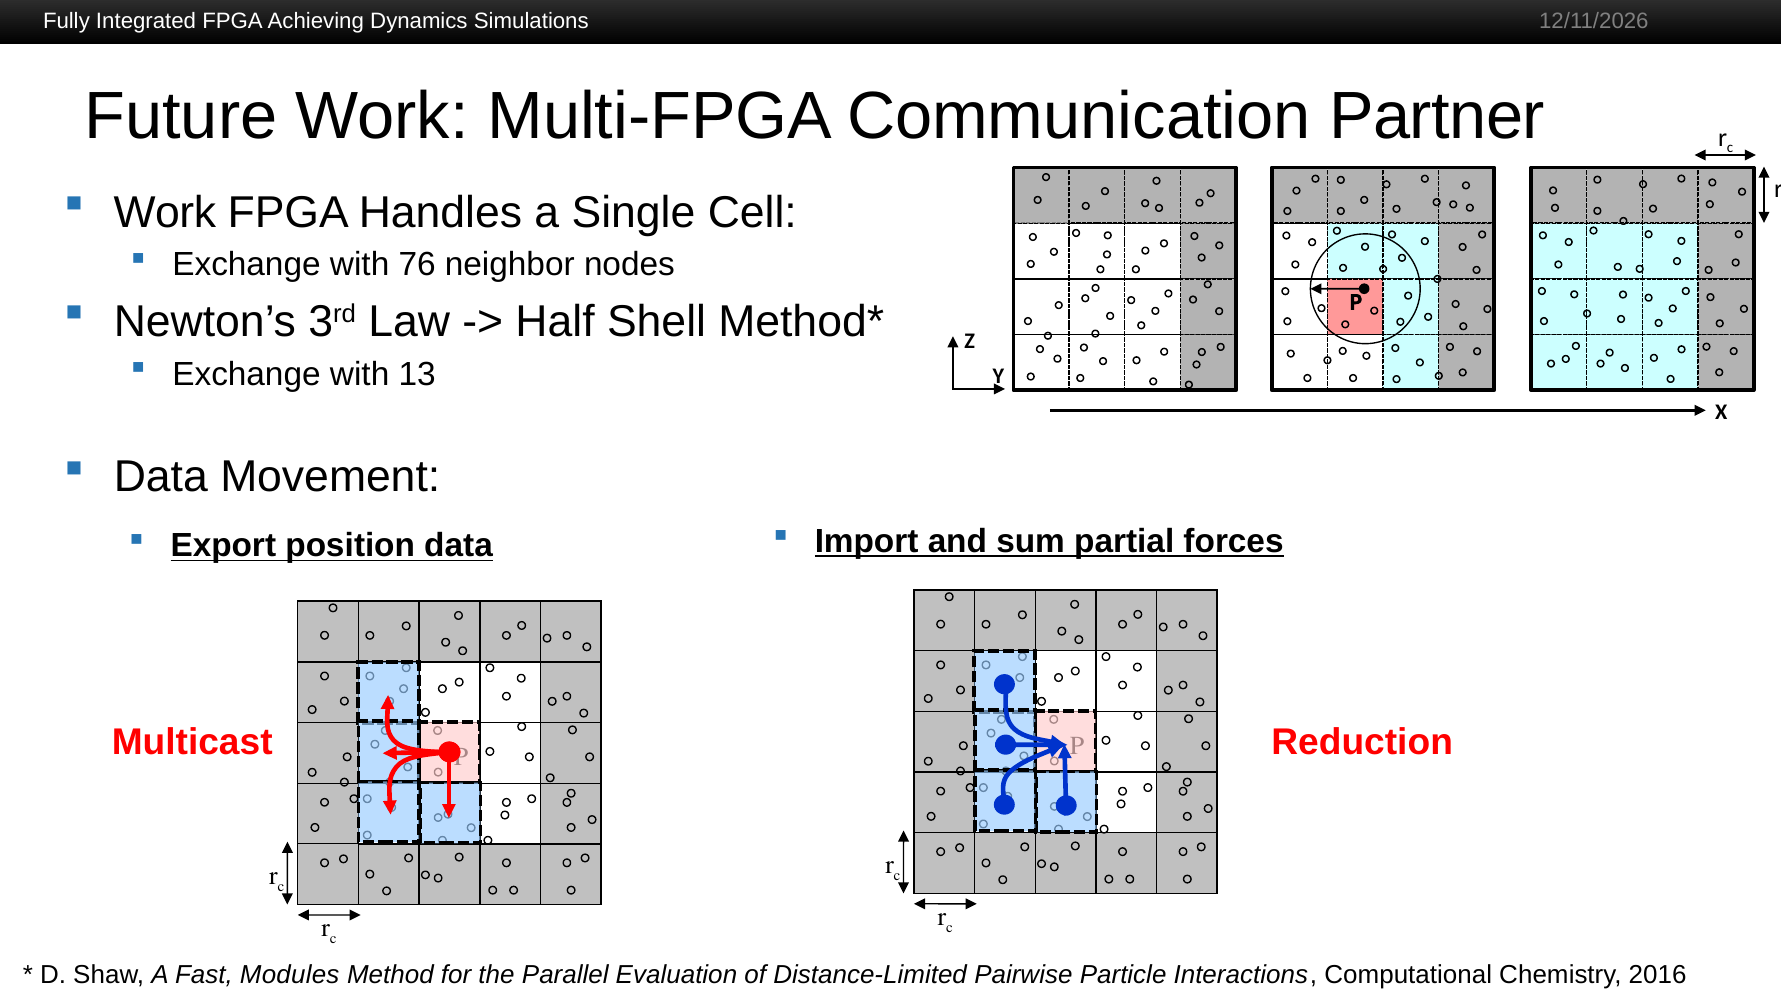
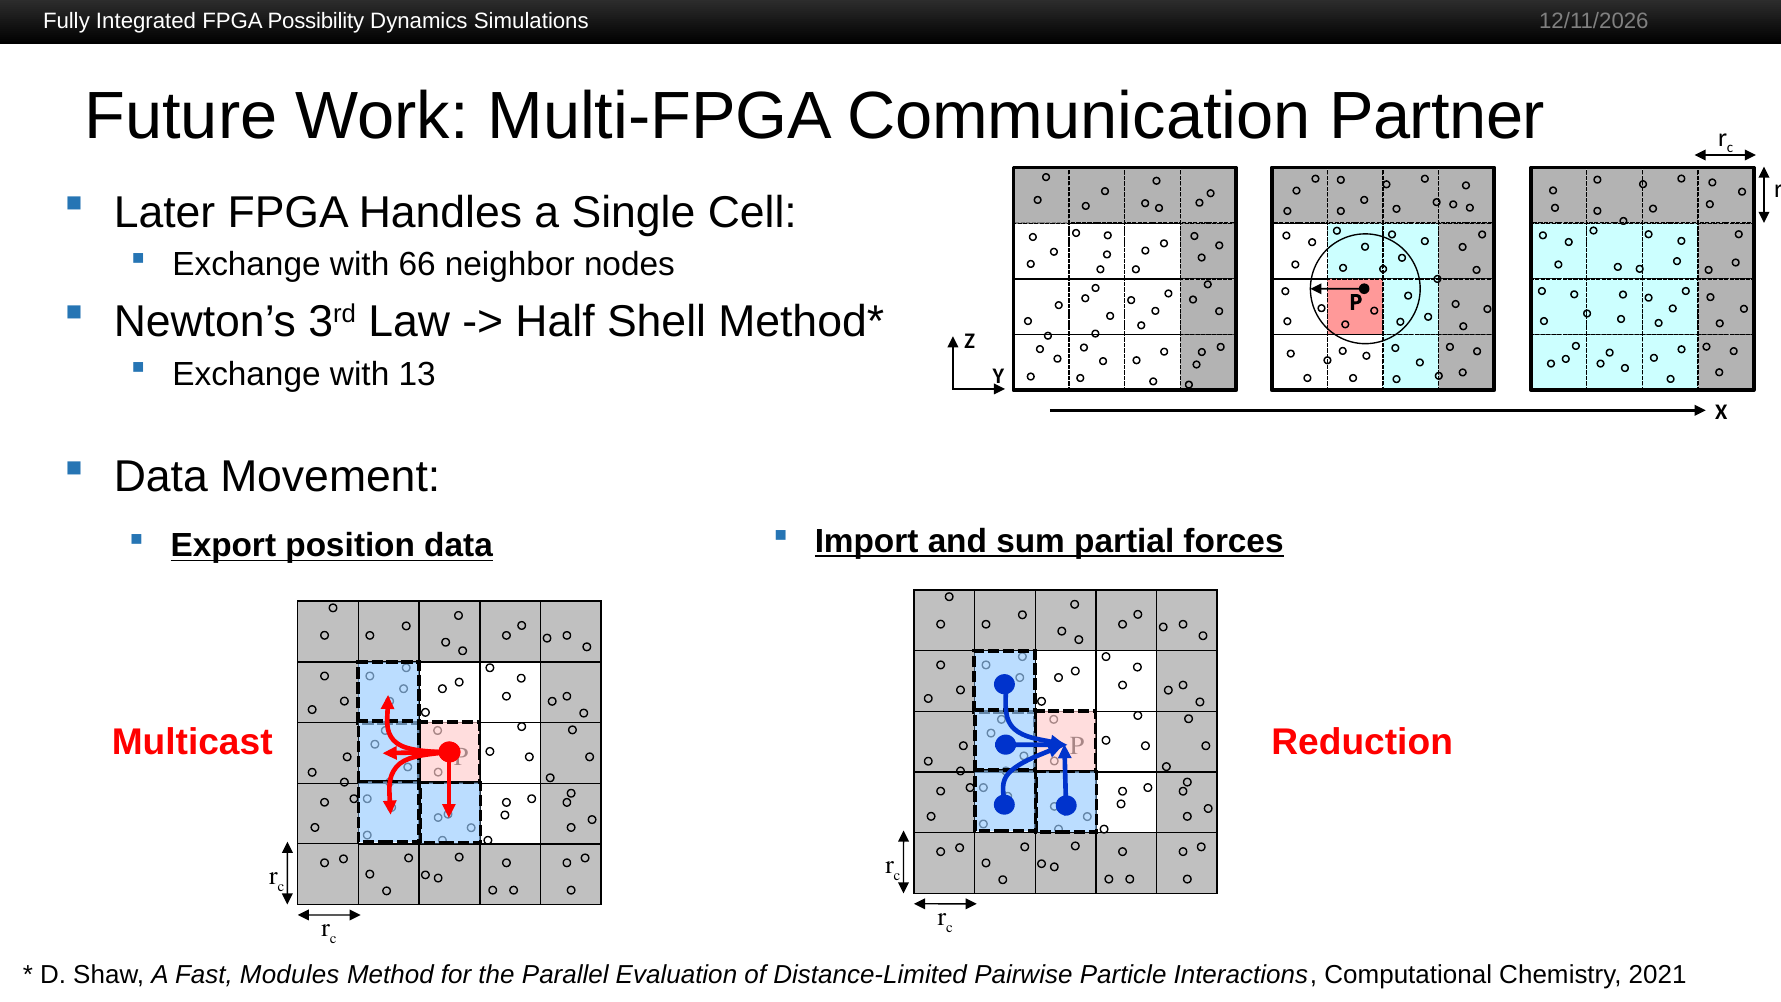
Achieving: Achieving -> Possibility
Work at (165, 212): Work -> Later
76: 76 -> 66
2016: 2016 -> 2021
